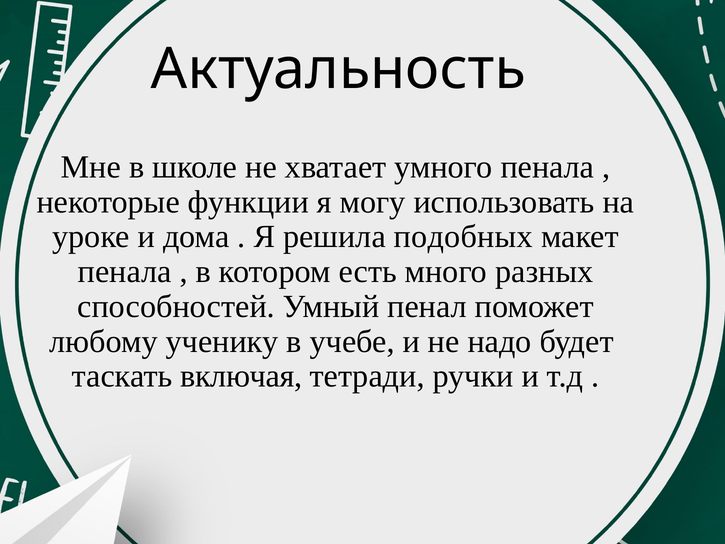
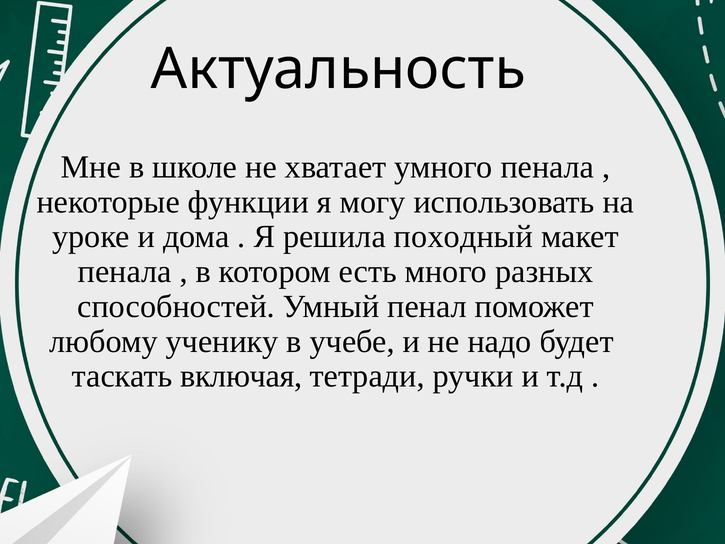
подобных: подобных -> походный
